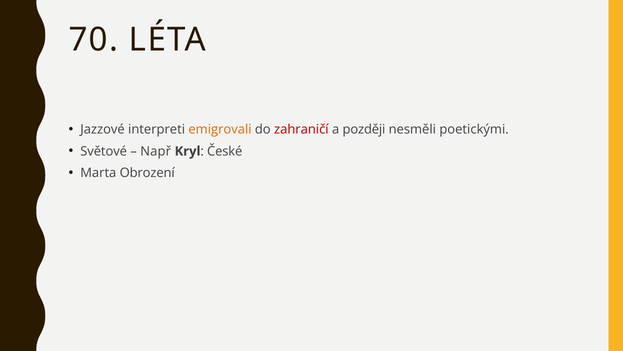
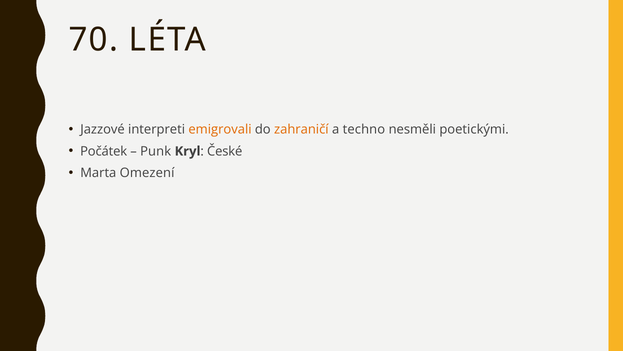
zahraničí colour: red -> orange
později: později -> techno
Světové: Světové -> Počátek
Např: Např -> Punk
Obrození: Obrození -> Omezení
